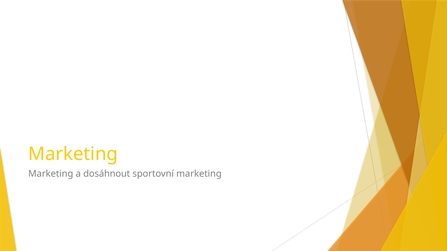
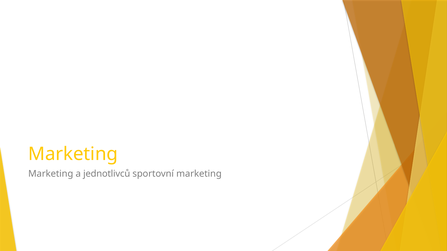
dosáhnout: dosáhnout -> jednotlivců
